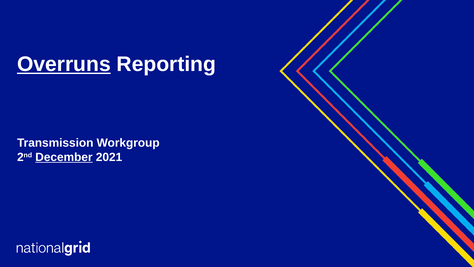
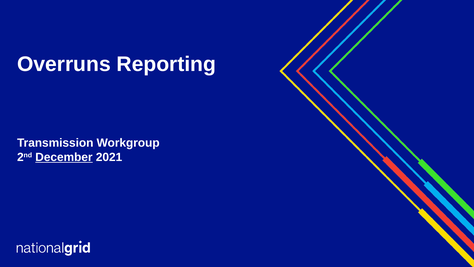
Overruns underline: present -> none
